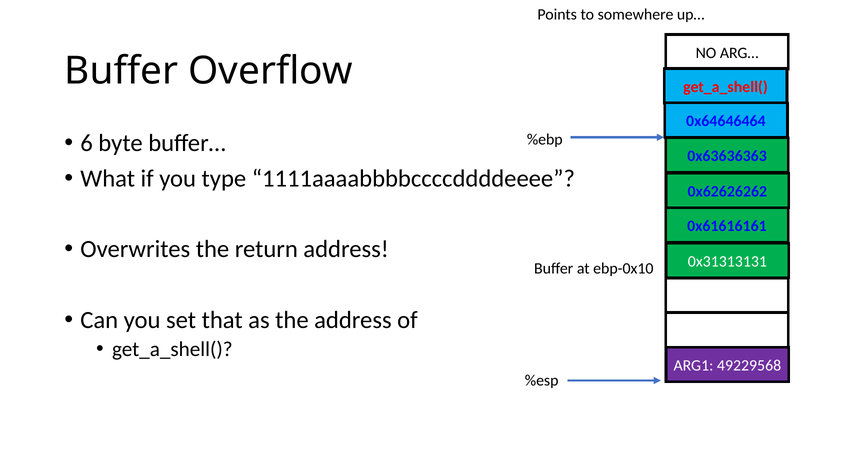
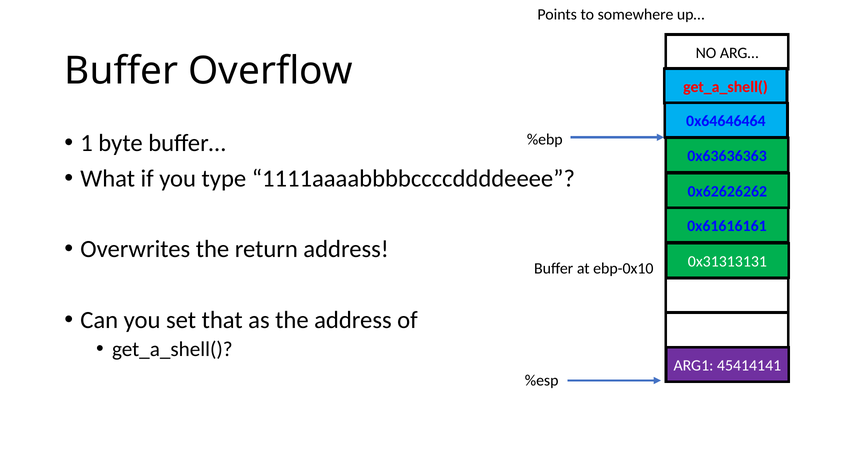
6: 6 -> 1
49229568: 49229568 -> 45414141
